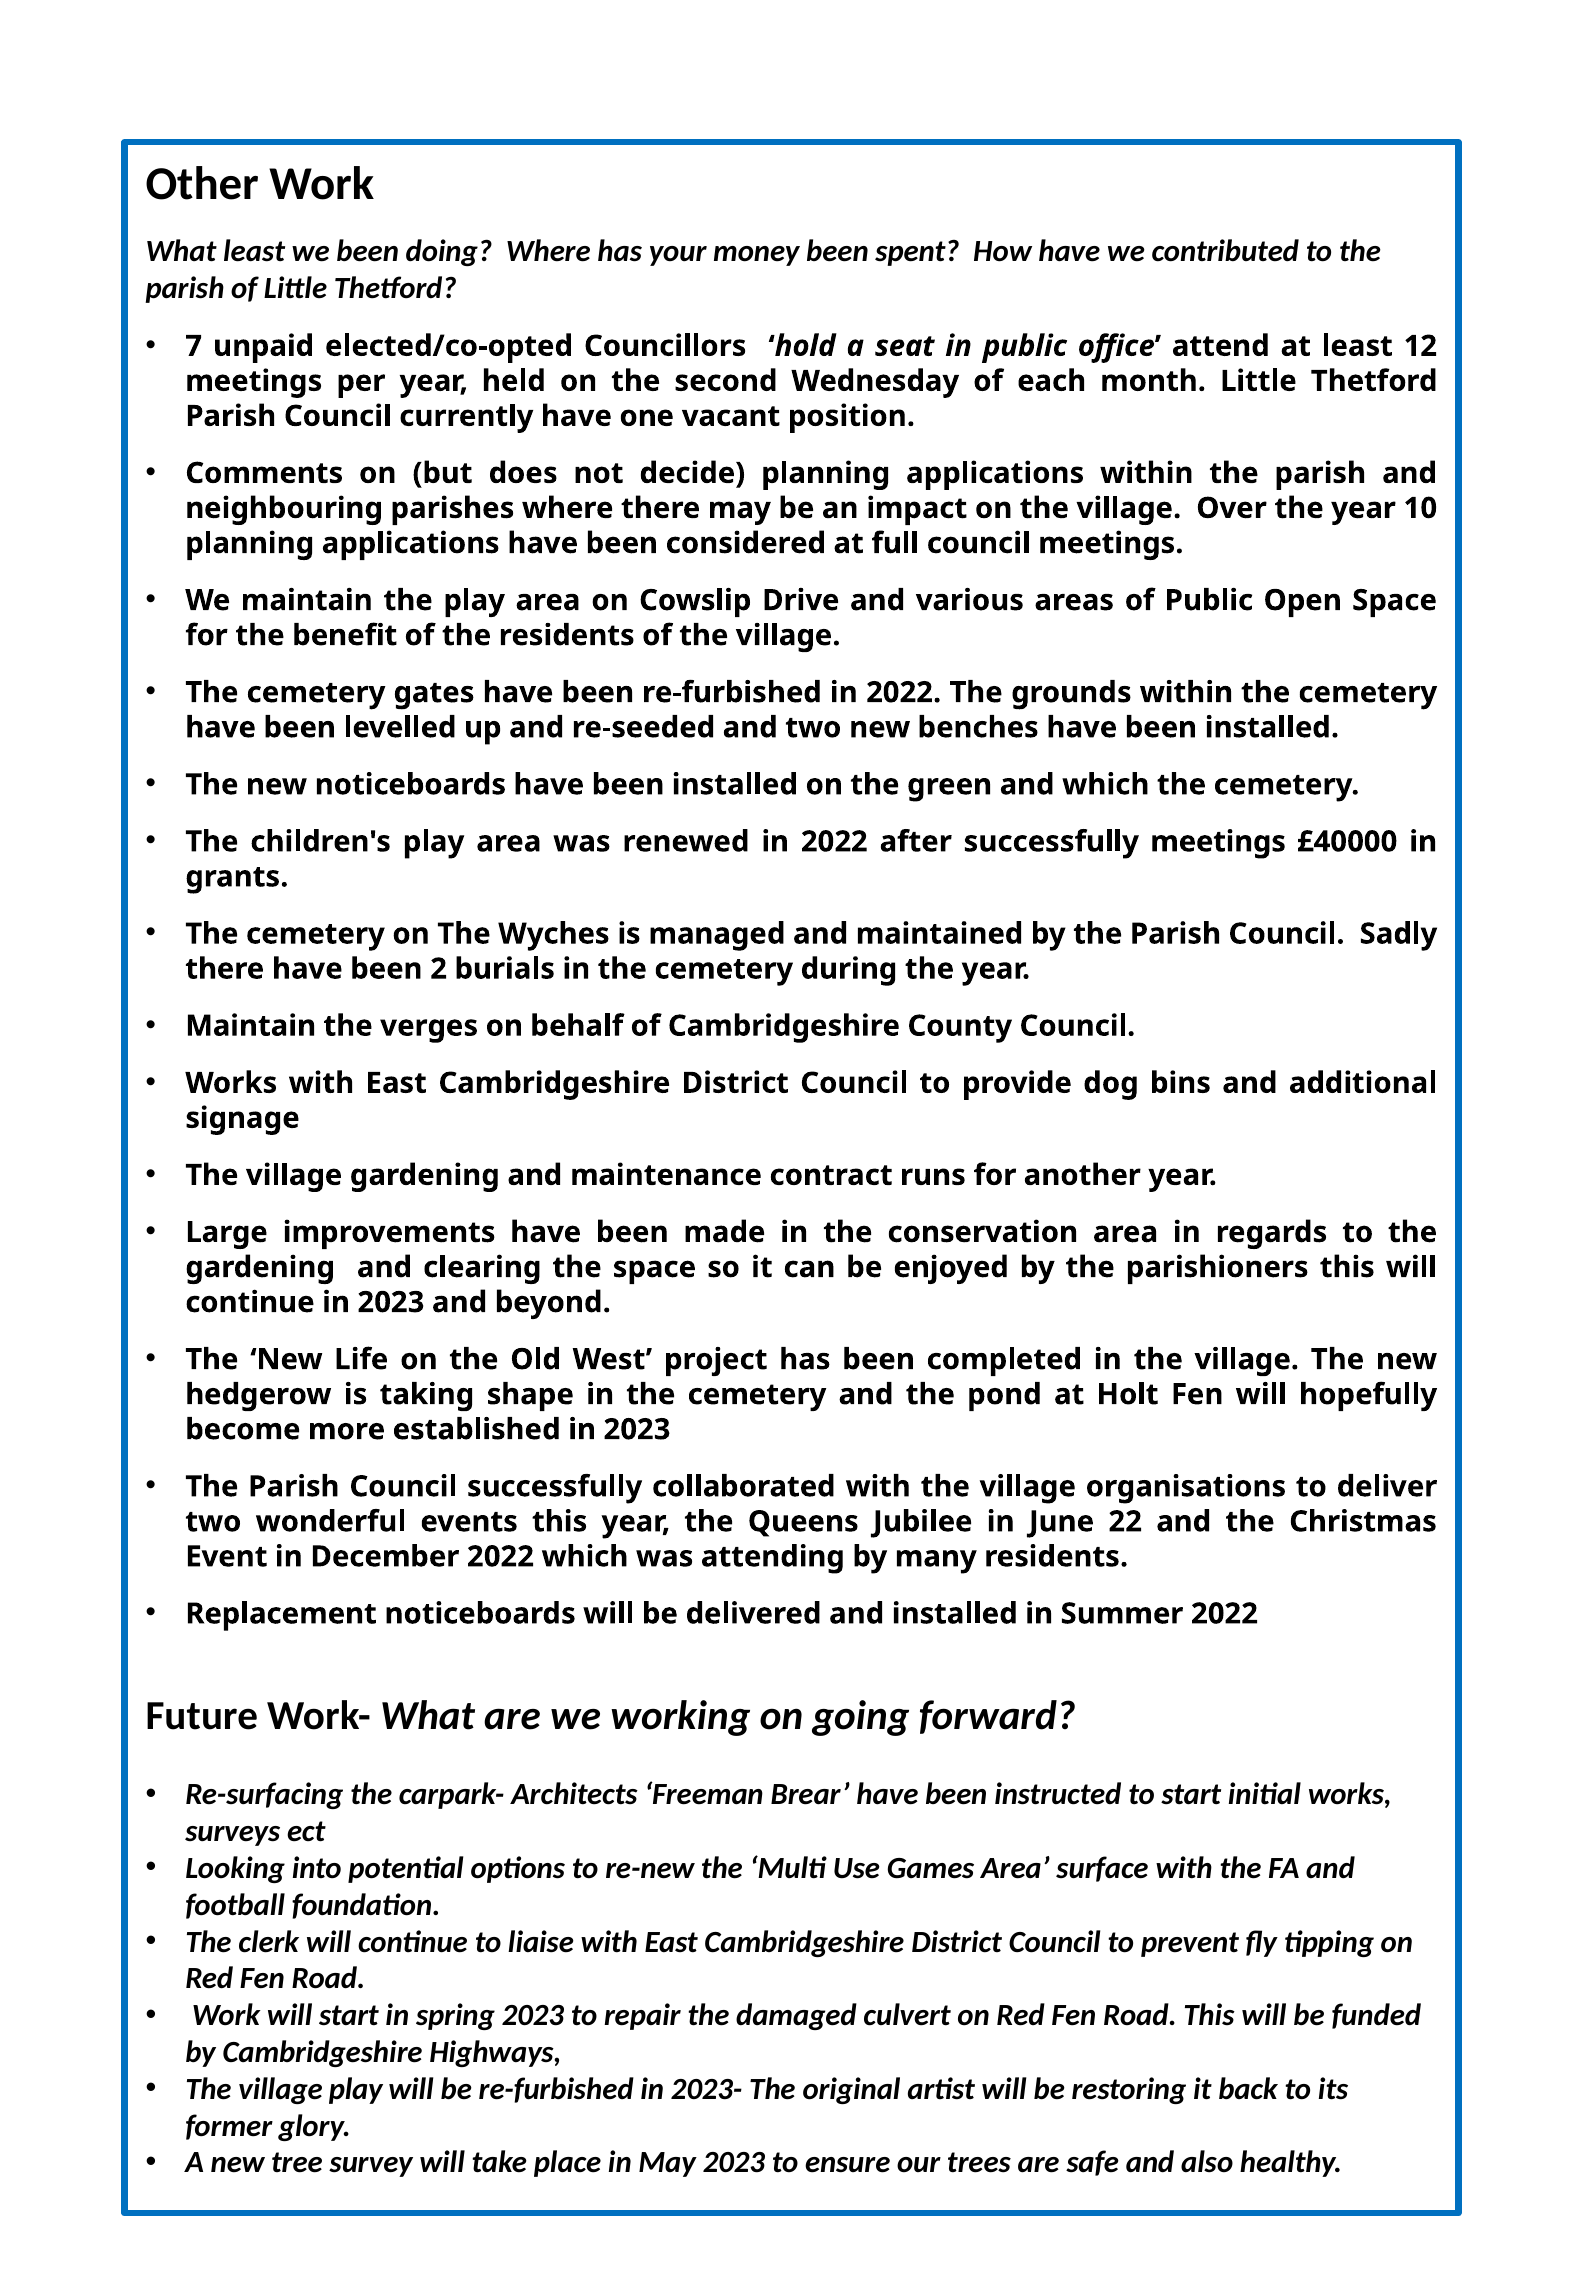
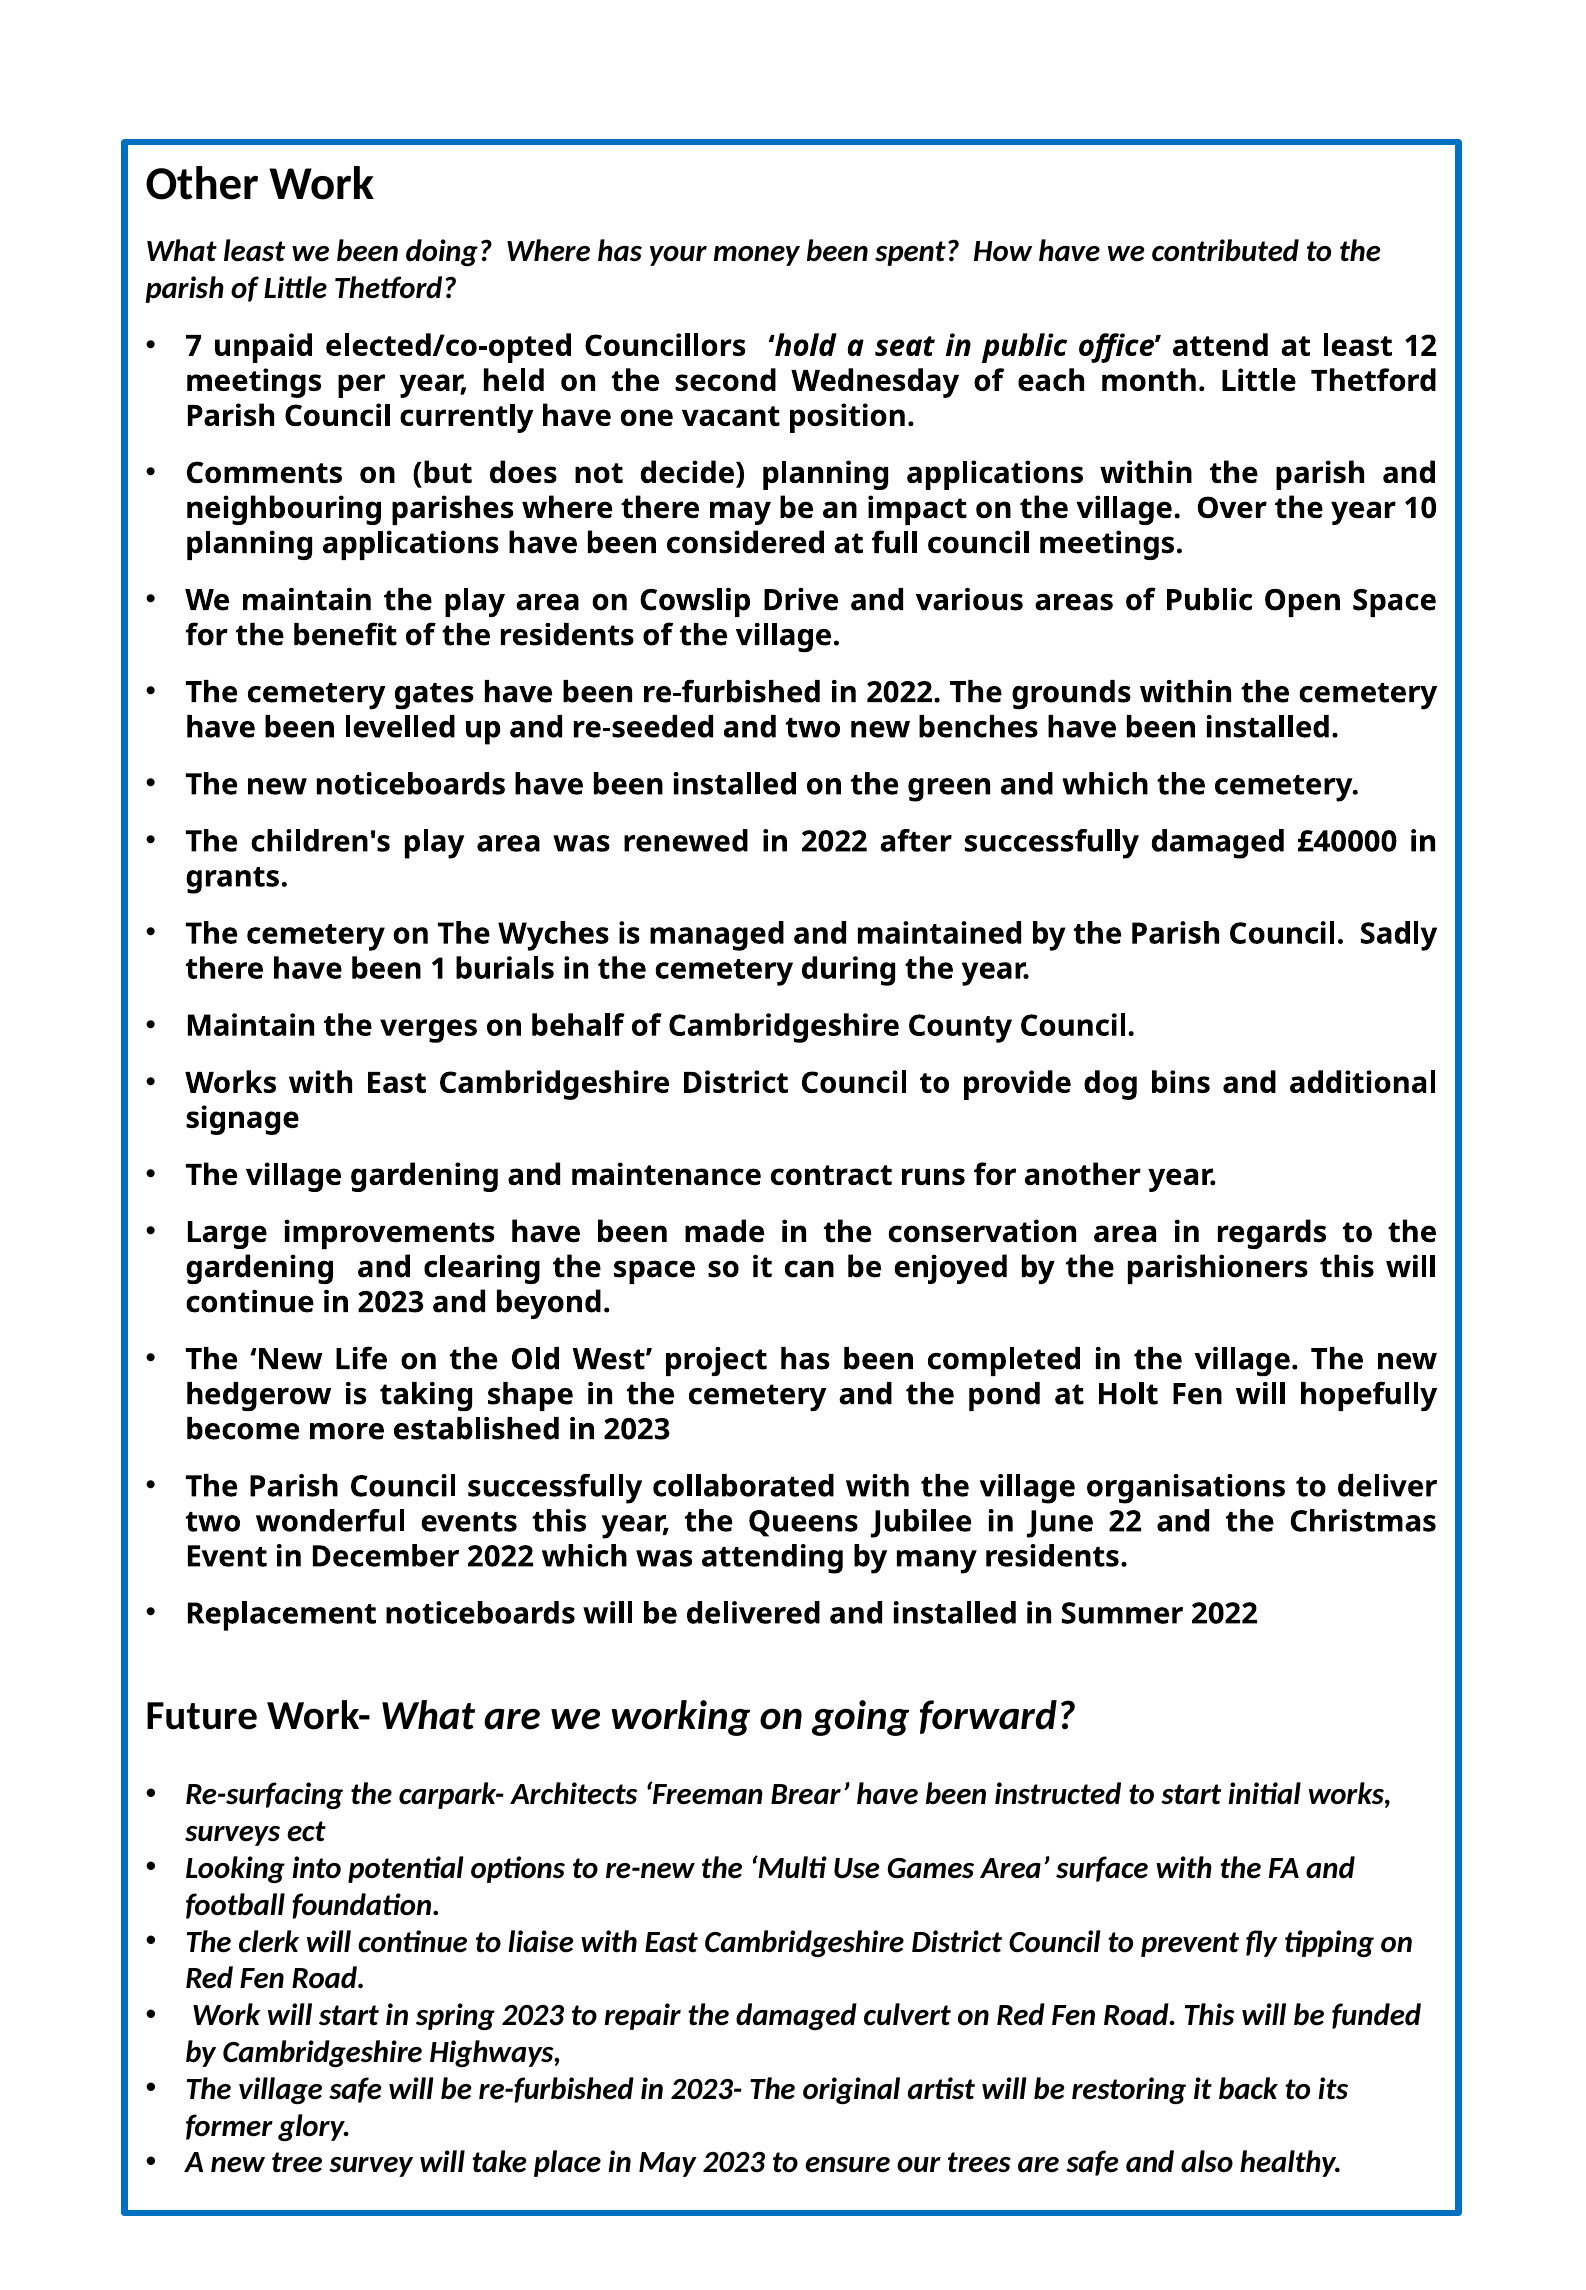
successfully meetings: meetings -> damaged
2: 2 -> 1
village play: play -> safe
